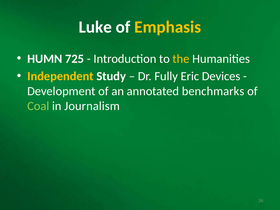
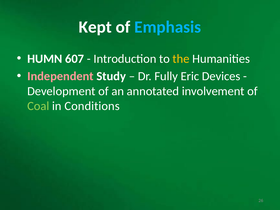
Luke: Luke -> Kept
Emphasis colour: yellow -> light blue
725: 725 -> 607
Independent colour: yellow -> pink
benchmarks: benchmarks -> involvement
Journalism: Journalism -> Conditions
